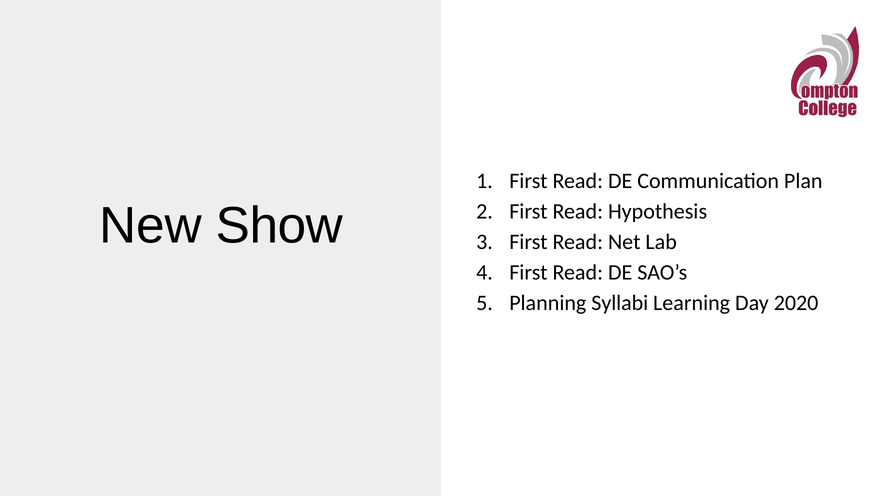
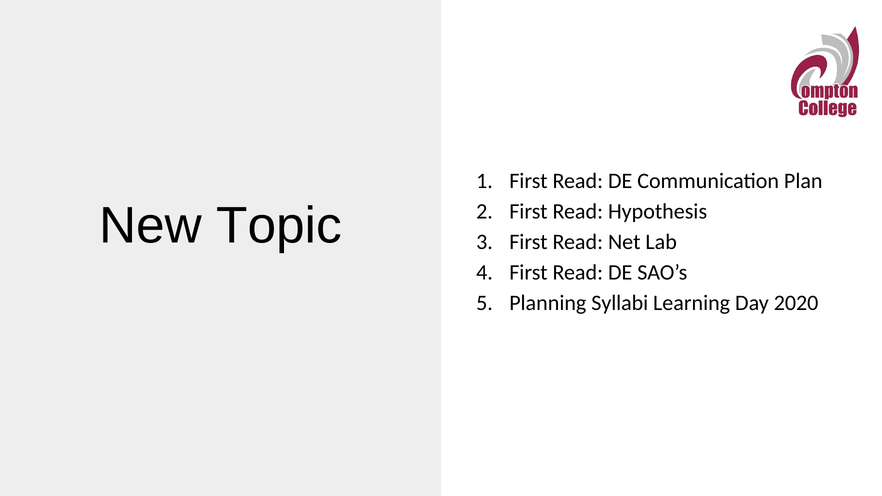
Show: Show -> Topic
